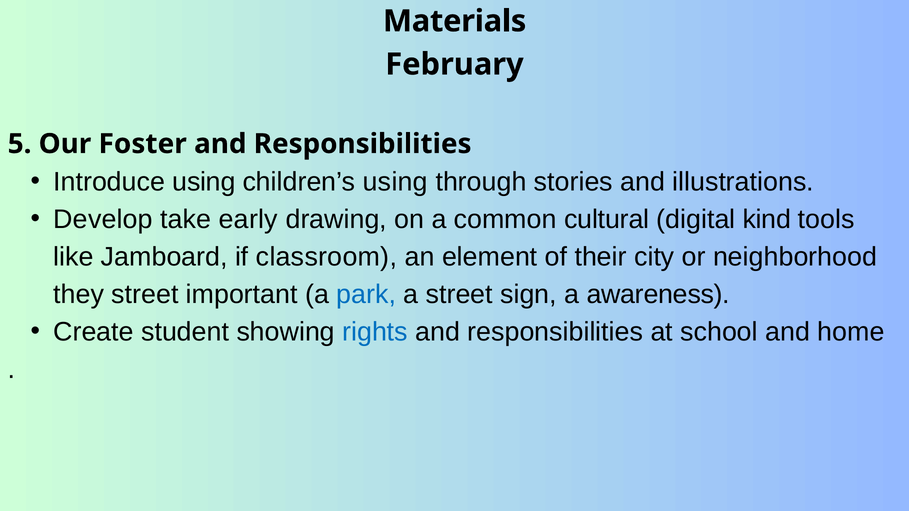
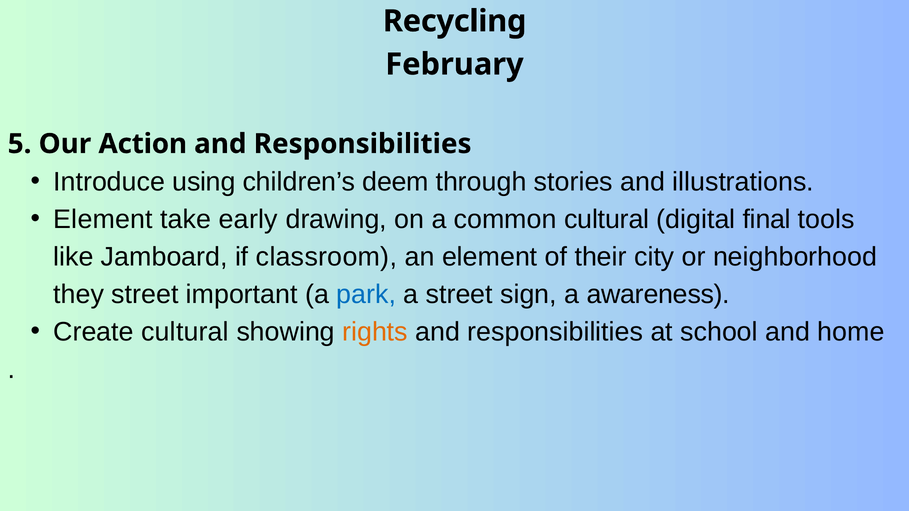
Materials: Materials -> Recycling
Foster: Foster -> Action
children’s using: using -> deem
Develop at (103, 220): Develop -> Element
kind: kind -> final
Create student: student -> cultural
rights colour: blue -> orange
